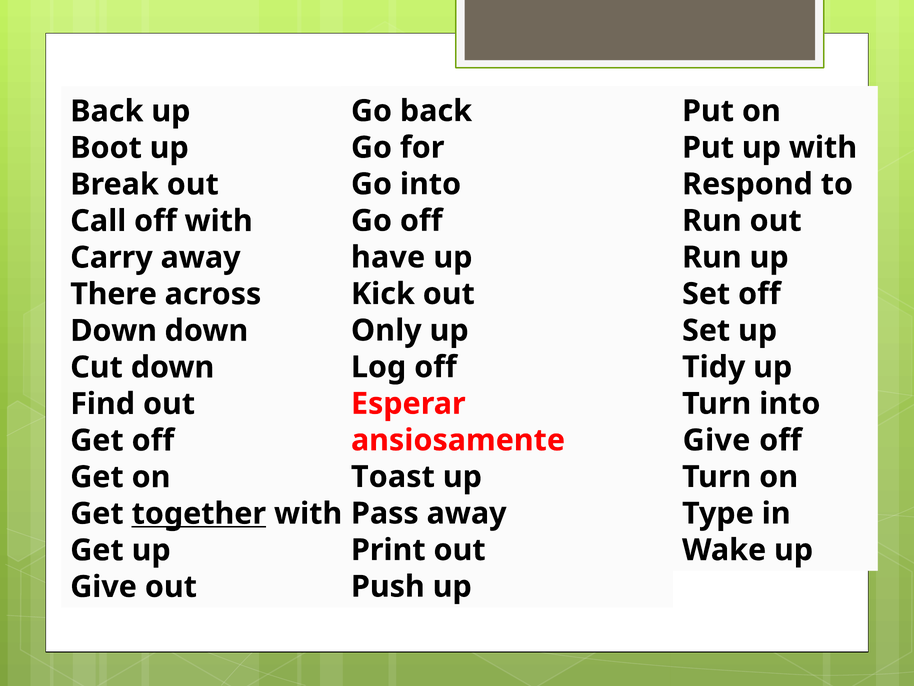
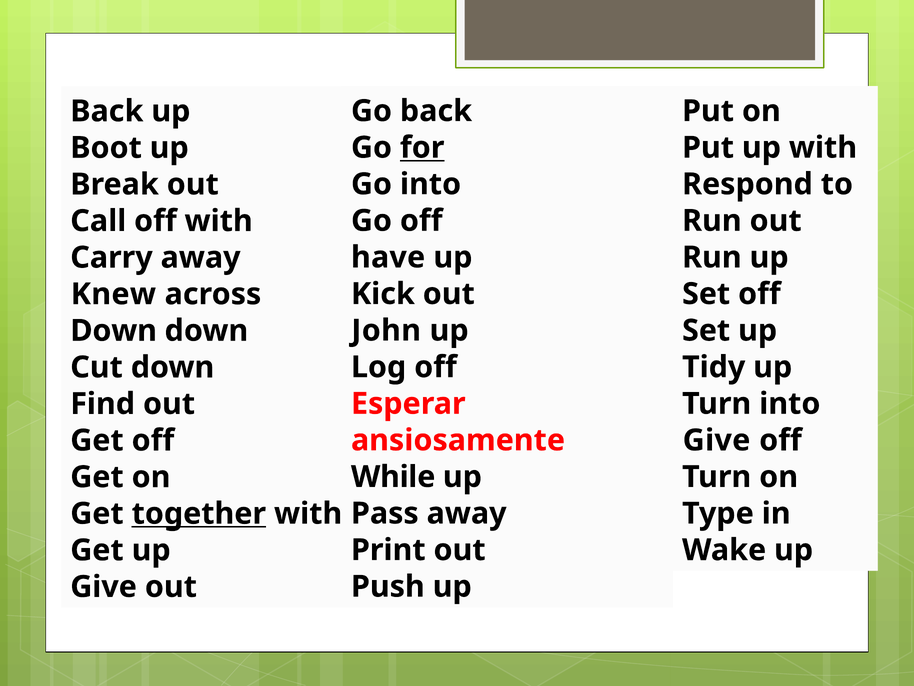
for underline: none -> present
There: There -> Knew
Only: Only -> John
Toast: Toast -> While
